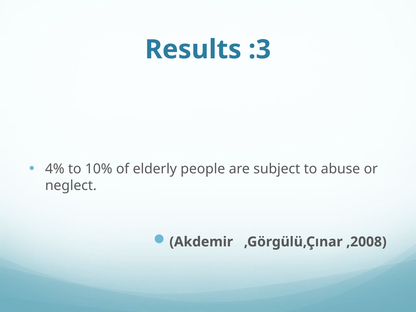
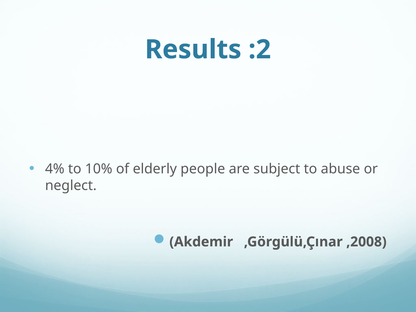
:3: :3 -> :2
